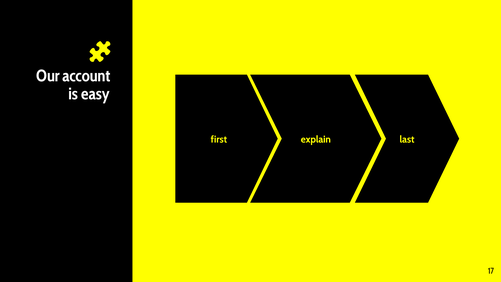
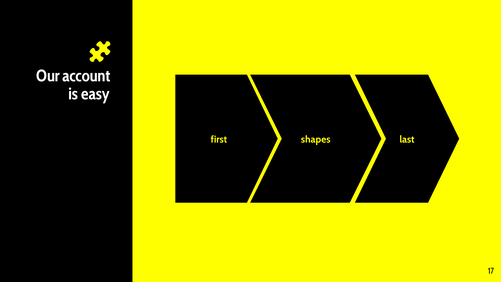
explain: explain -> shapes
